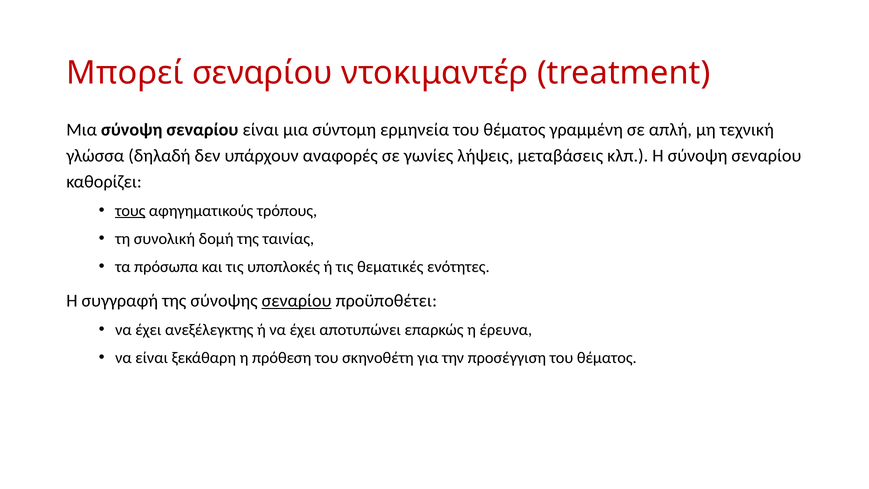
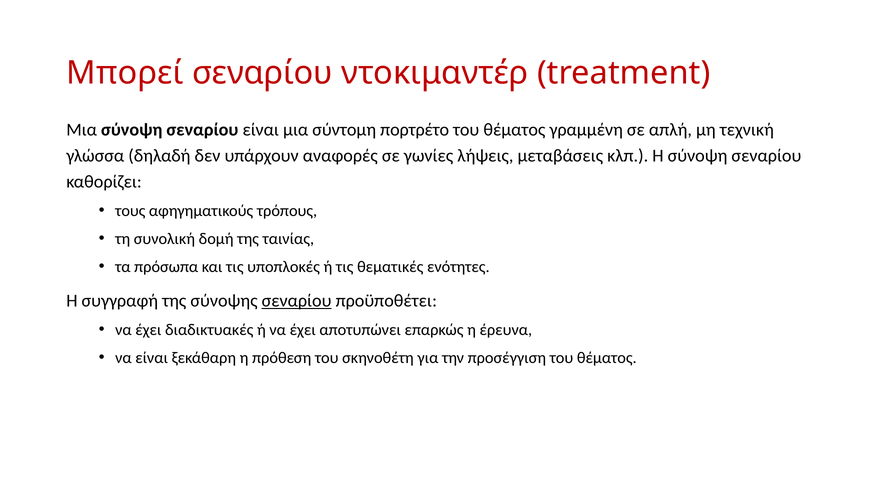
ερμηνεία: ερμηνεία -> πορτρέτο
τους underline: present -> none
ανεξέλεγκτης: ανεξέλεγκτης -> διαδικτυακές
